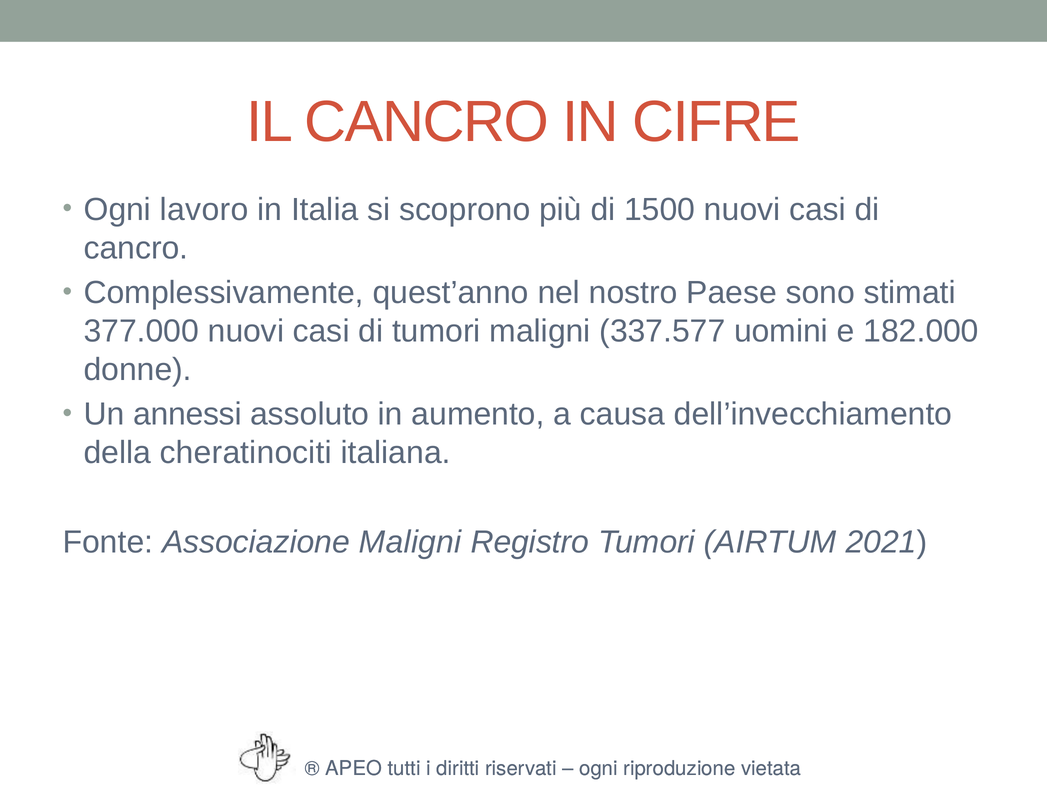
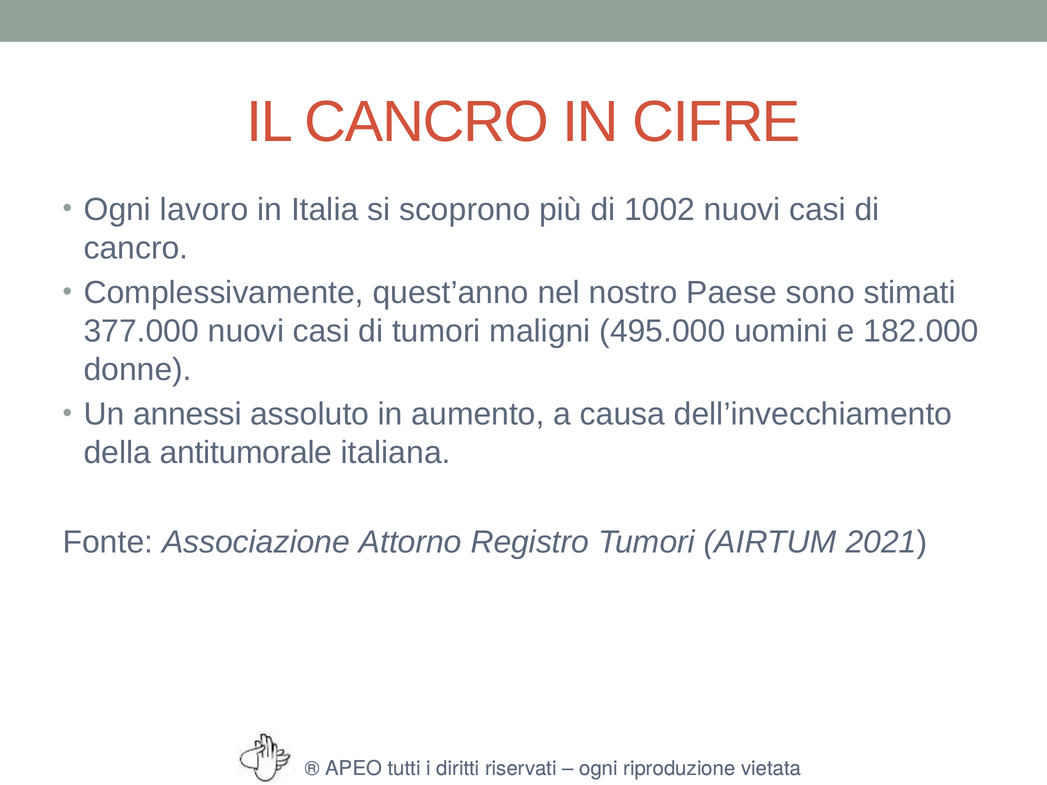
1500: 1500 -> 1002
337.577: 337.577 -> 495.000
cheratinociti: cheratinociti -> antitumorale
Associazione Maligni: Maligni -> Attorno
